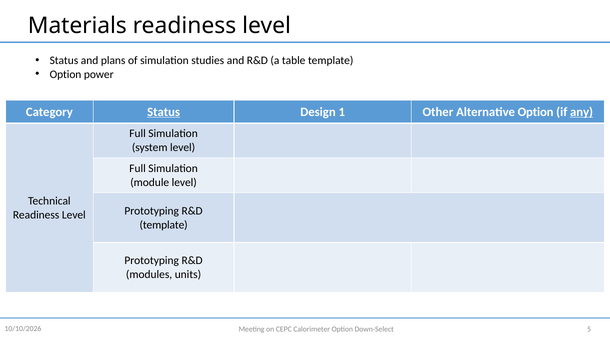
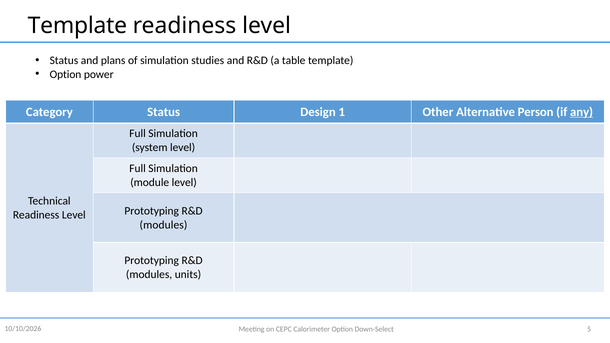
Materials at (77, 26): Materials -> Template
Status at (164, 112) underline: present -> none
Alternative Option: Option -> Person
template at (164, 225): template -> modules
